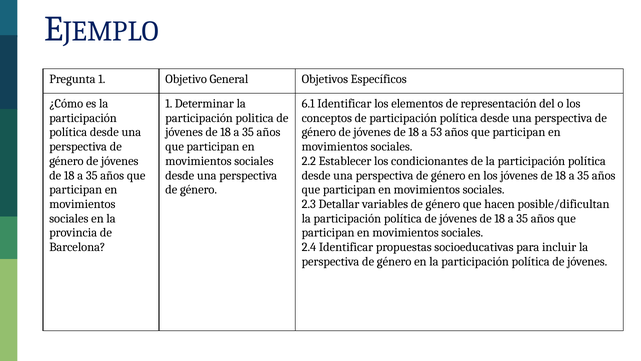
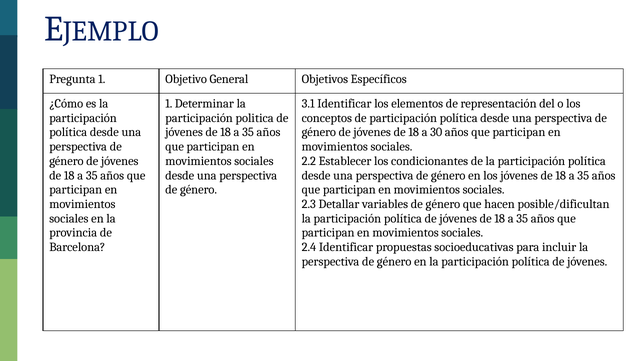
6.1: 6.1 -> 3.1
53: 53 -> 30
